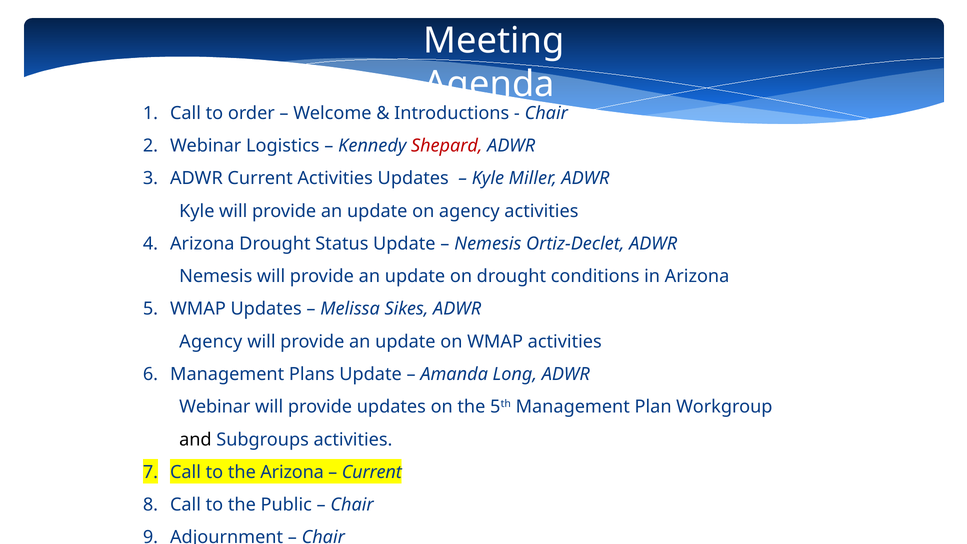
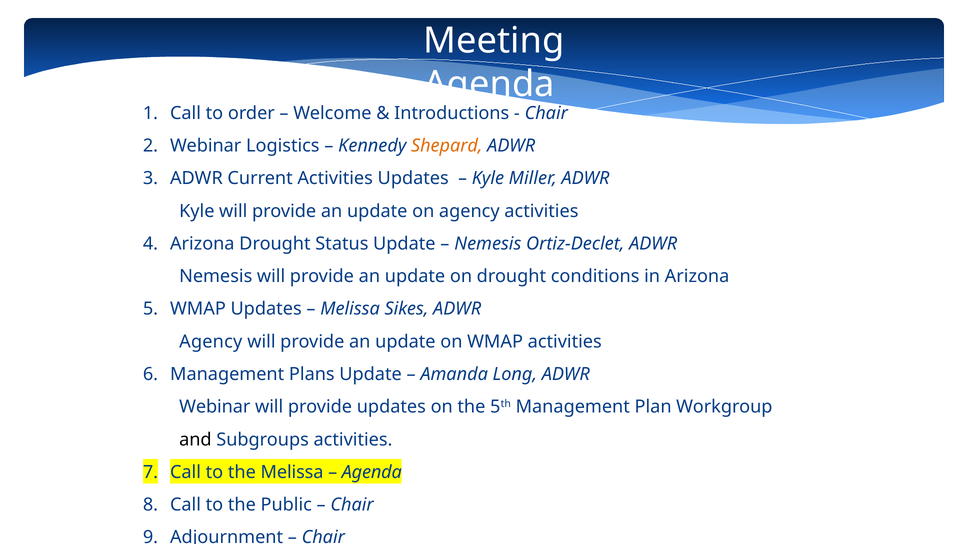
Shepard colour: red -> orange
the Arizona: Arizona -> Melissa
Current at (372, 472): Current -> Agenda
